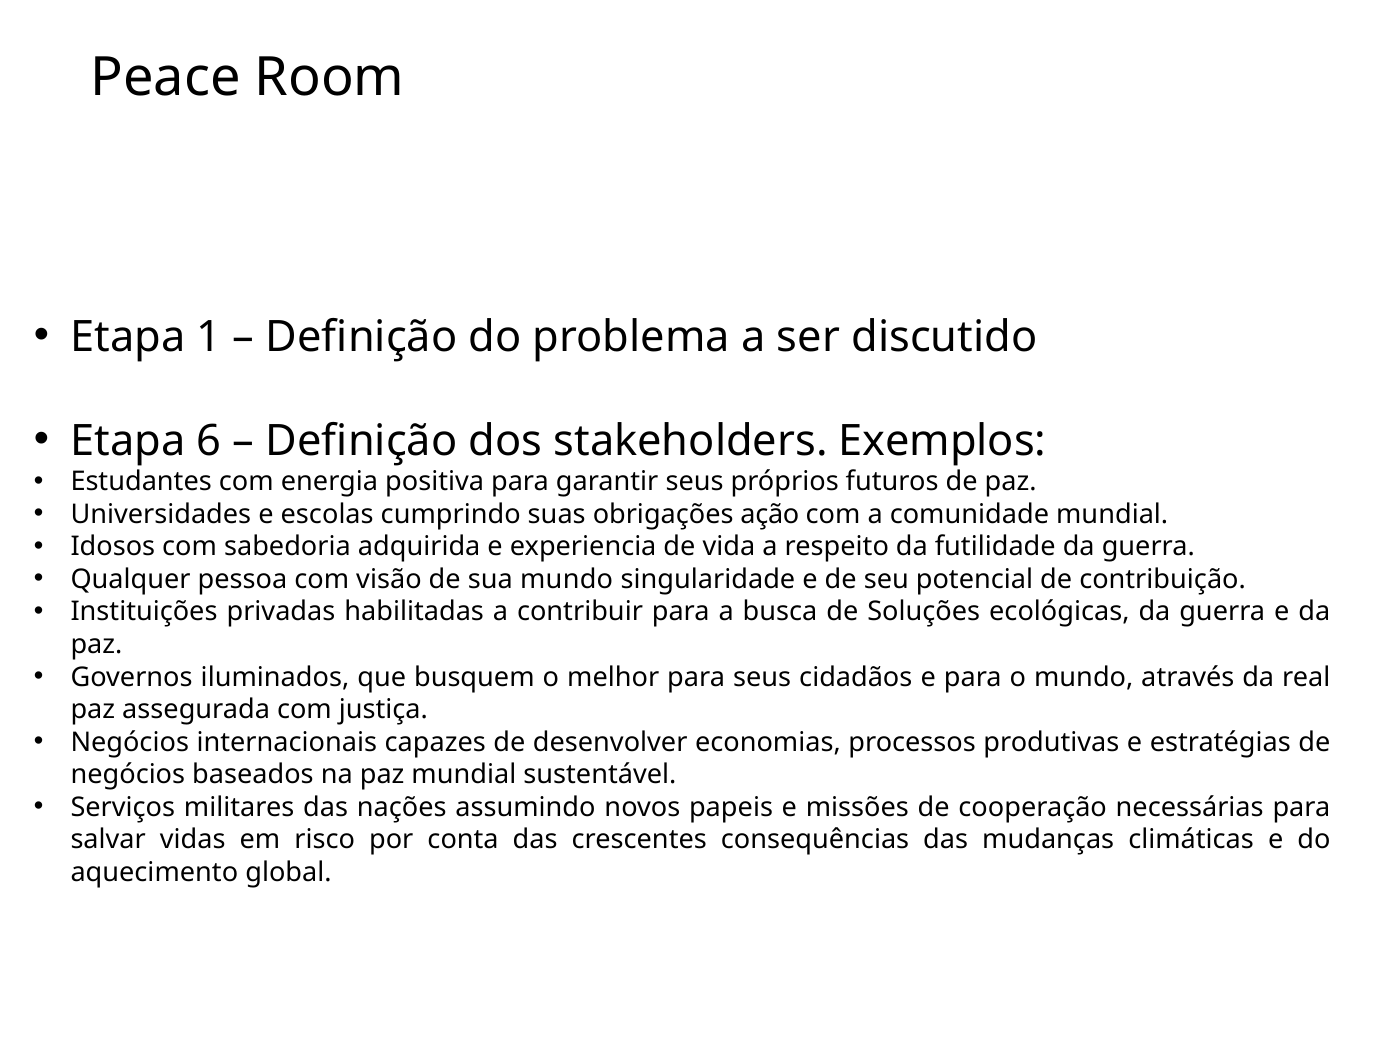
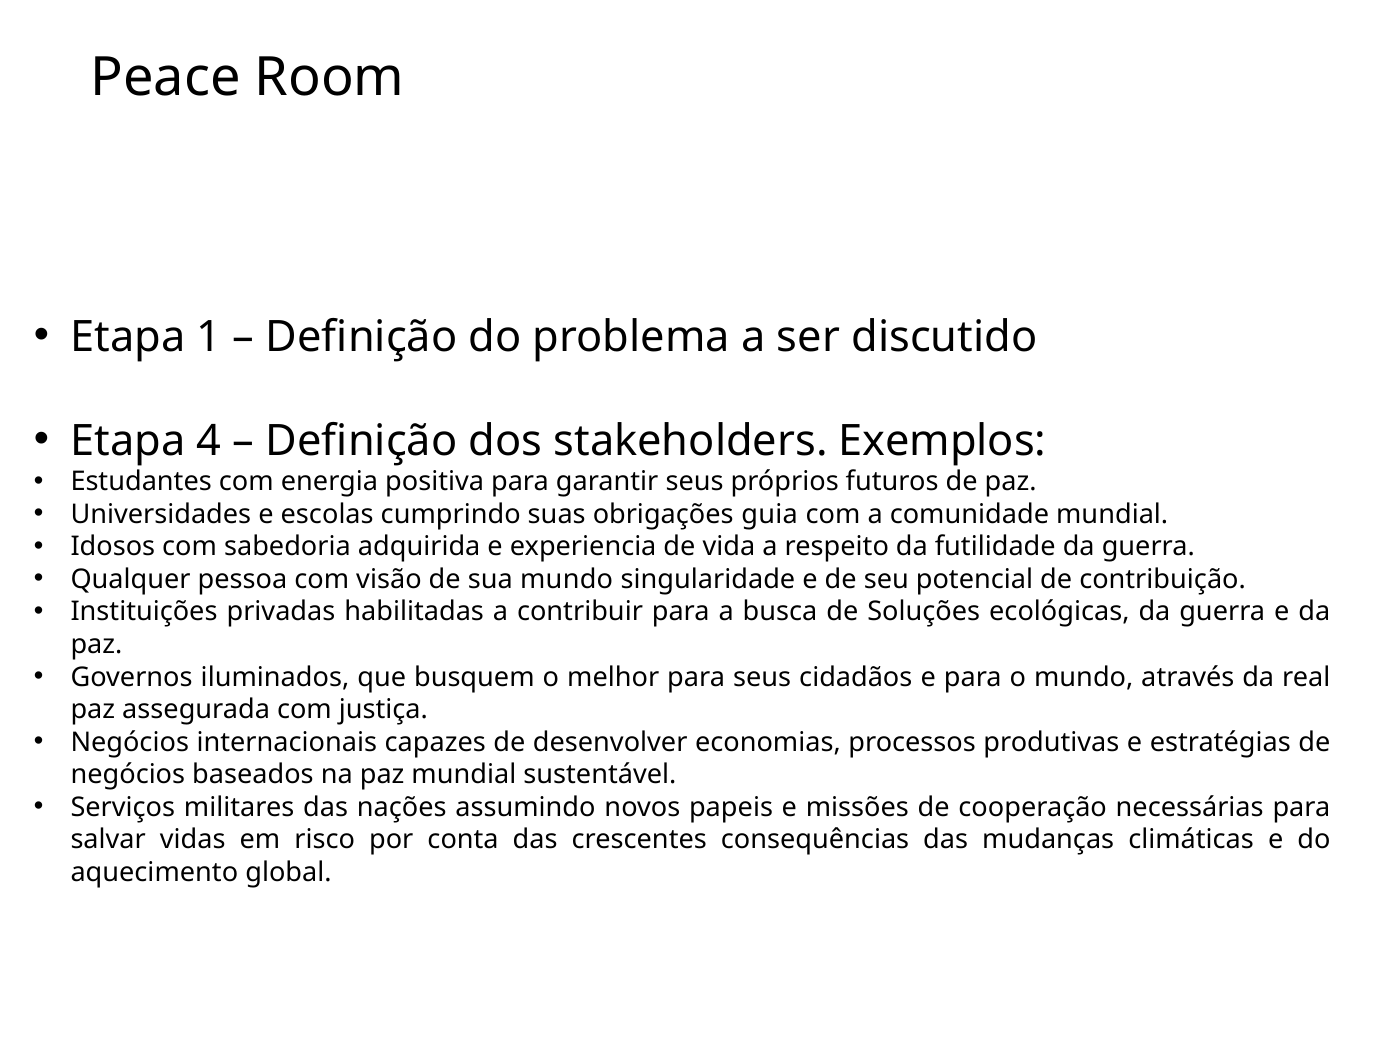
6: 6 -> 4
ação: ação -> guia
